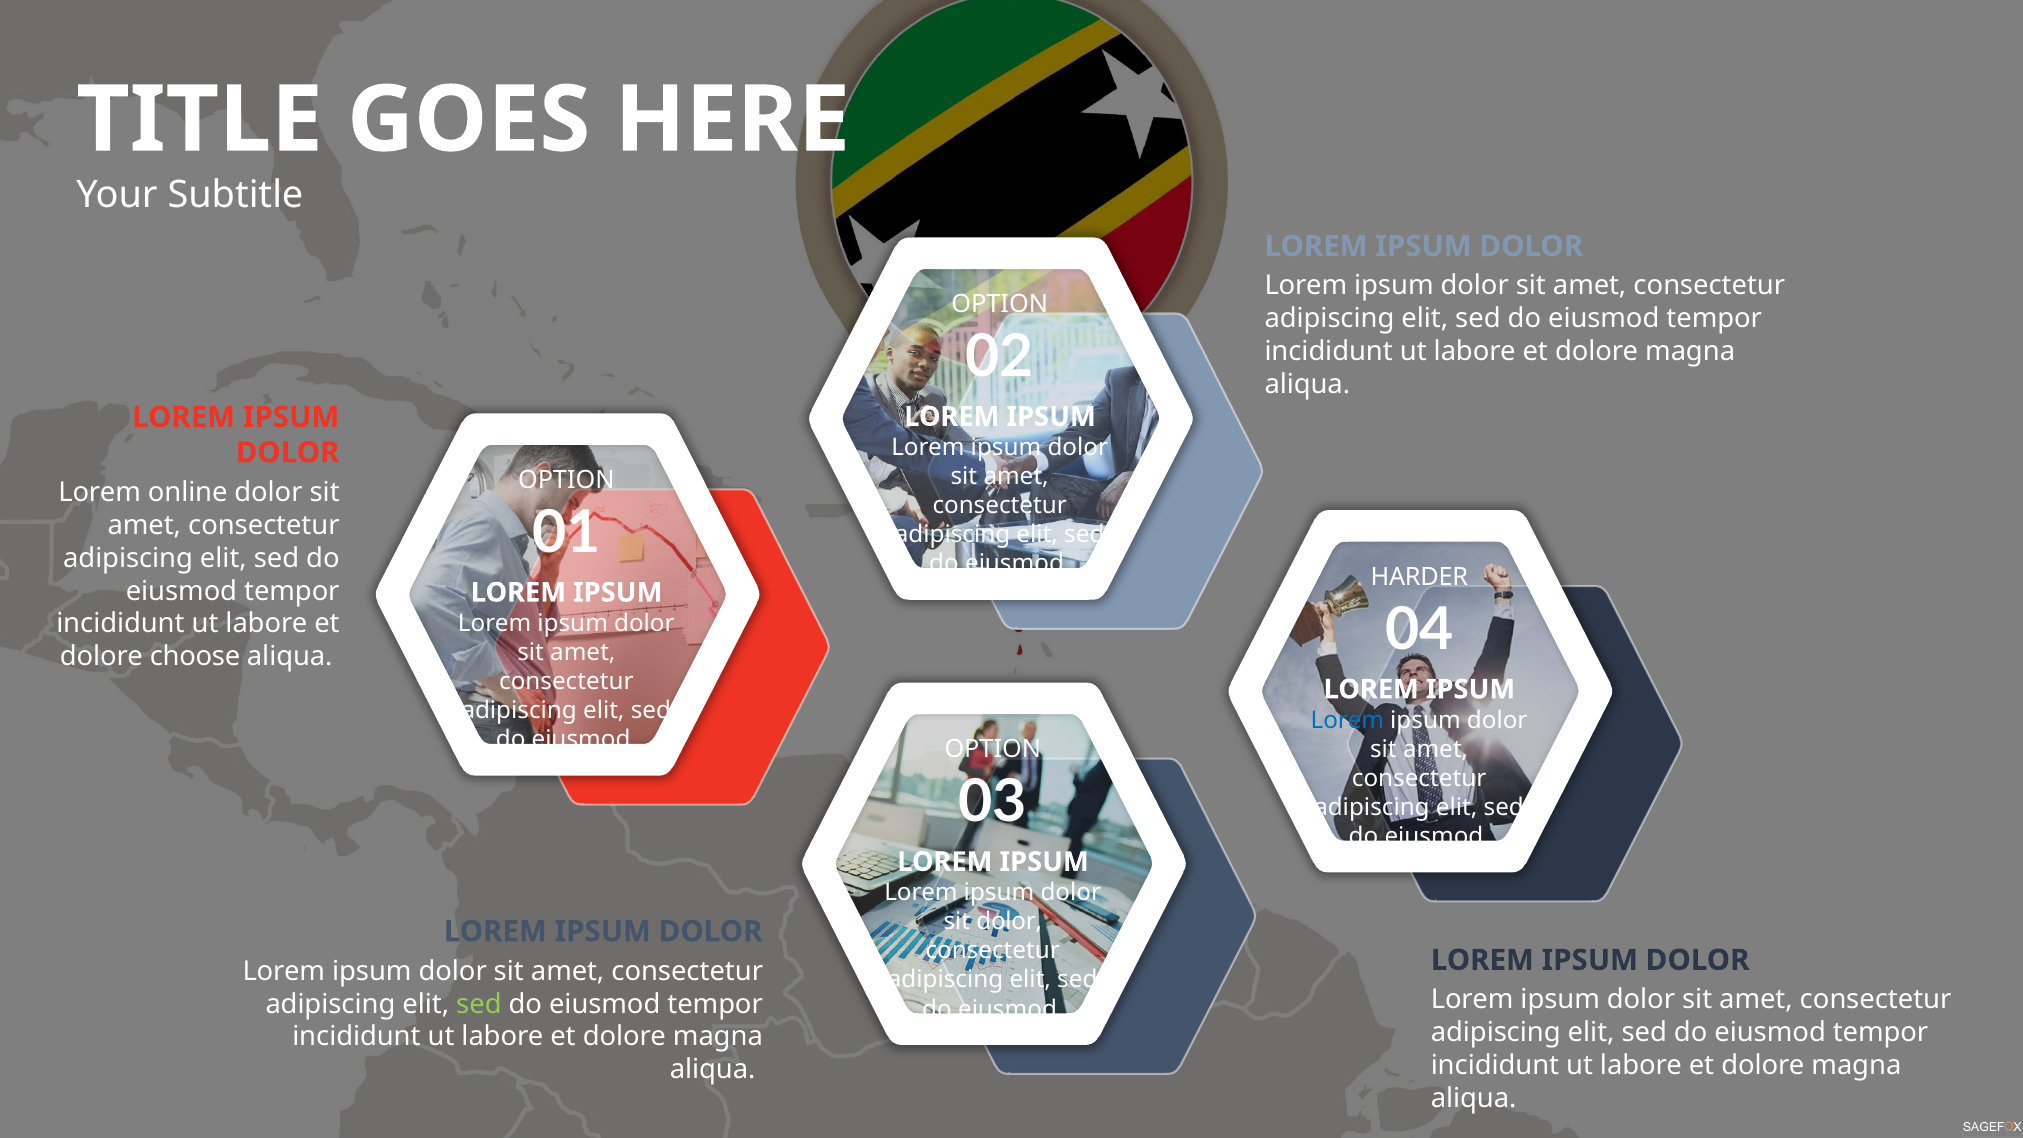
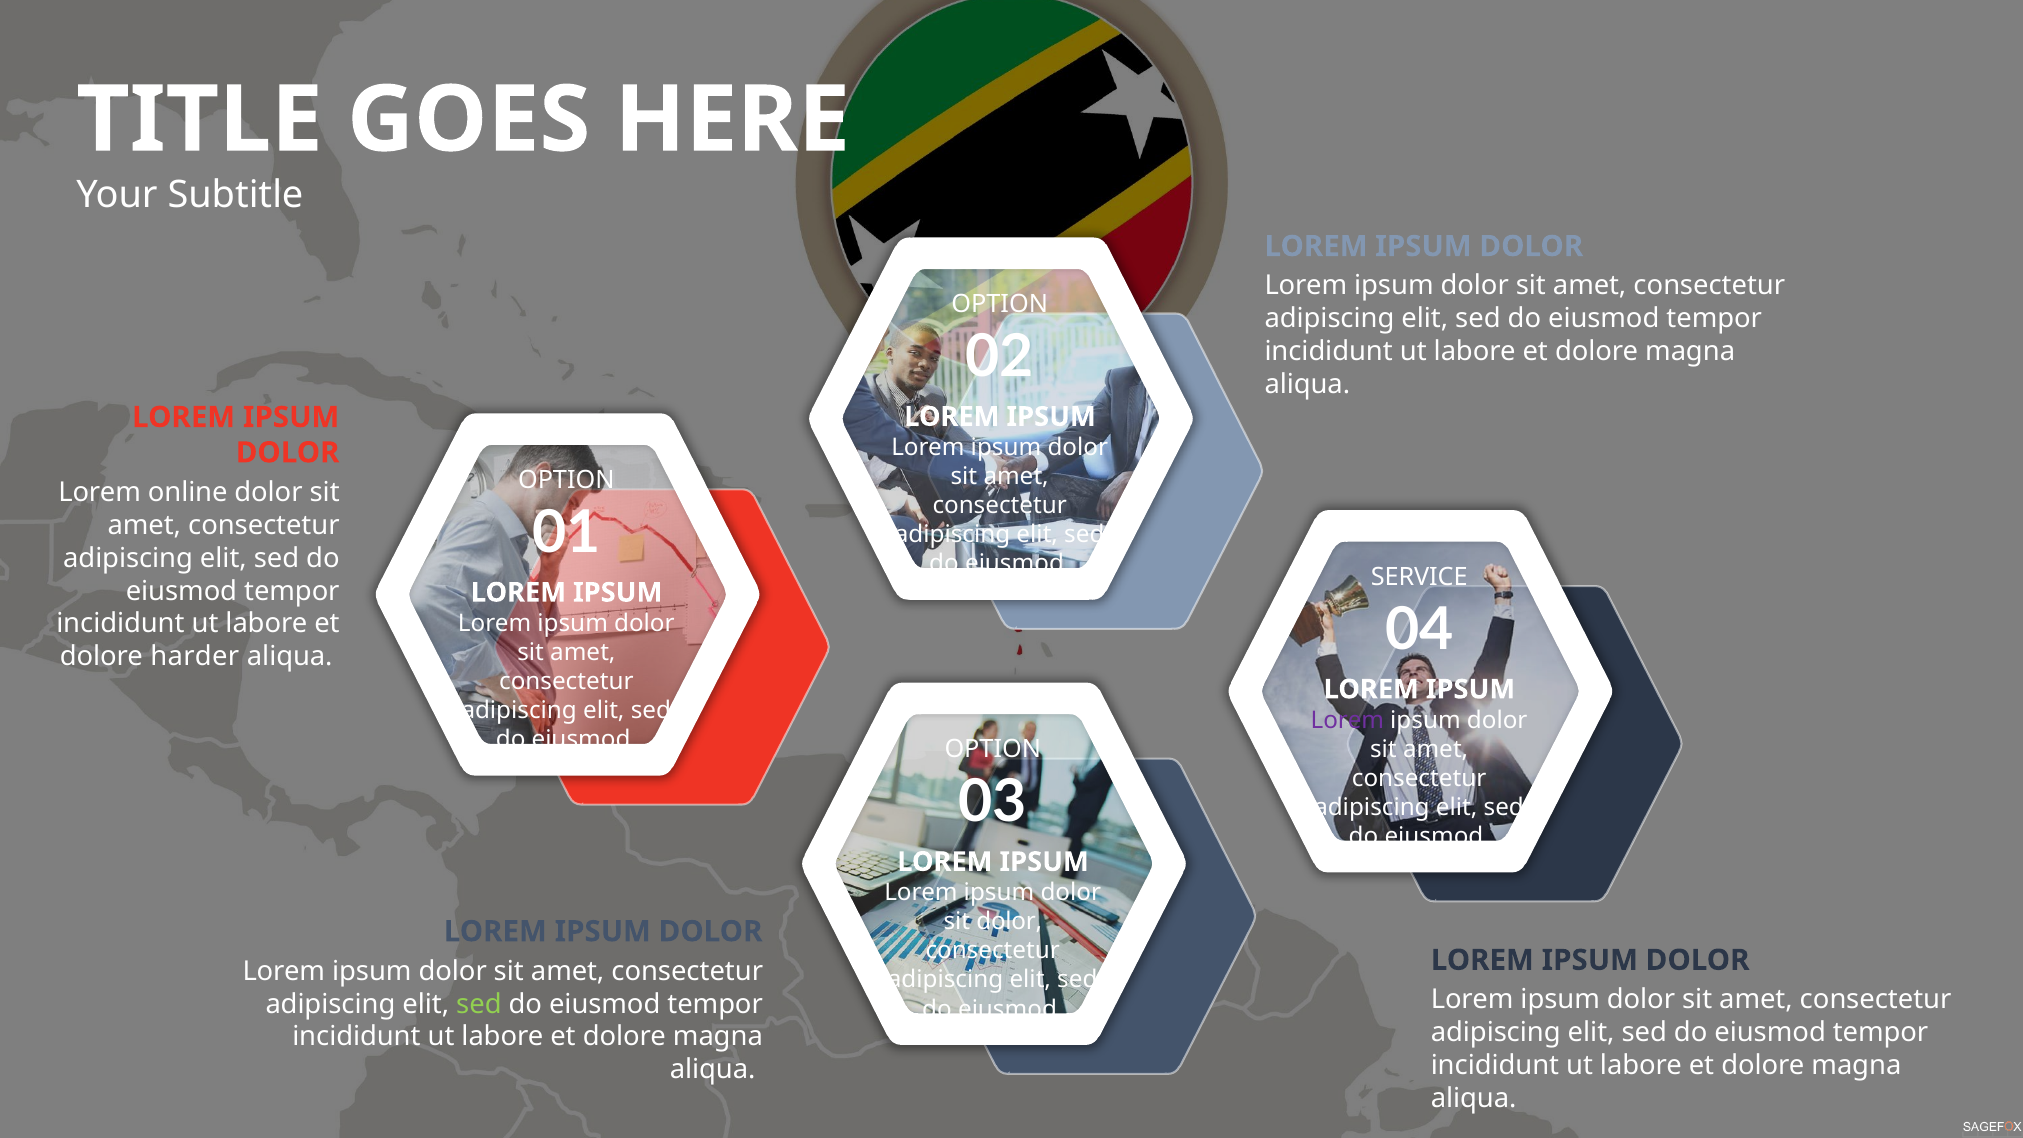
HARDER: HARDER -> SERVICE
choose: choose -> harder
Lorem at (1347, 720) colour: blue -> purple
